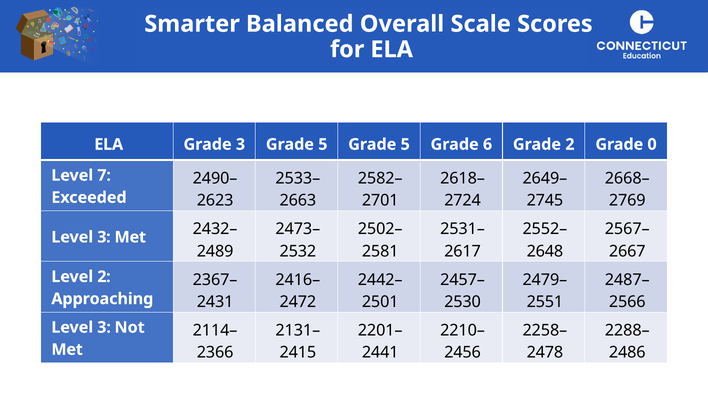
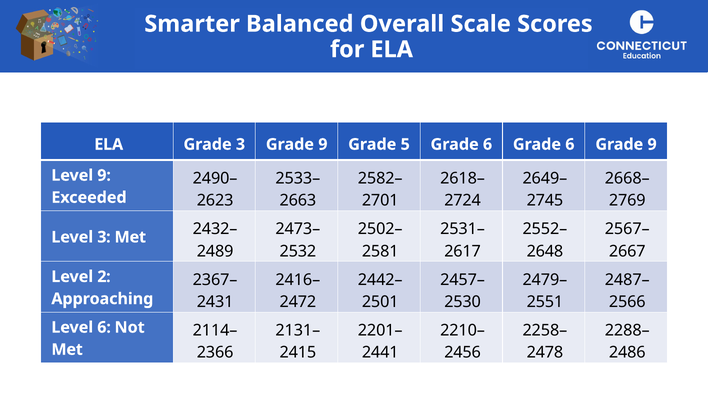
3 Grade 5: 5 -> 9
6 Grade 2: 2 -> 6
0 at (652, 144): 0 -> 9
Level 7: 7 -> 9
3 at (104, 328): 3 -> 6
